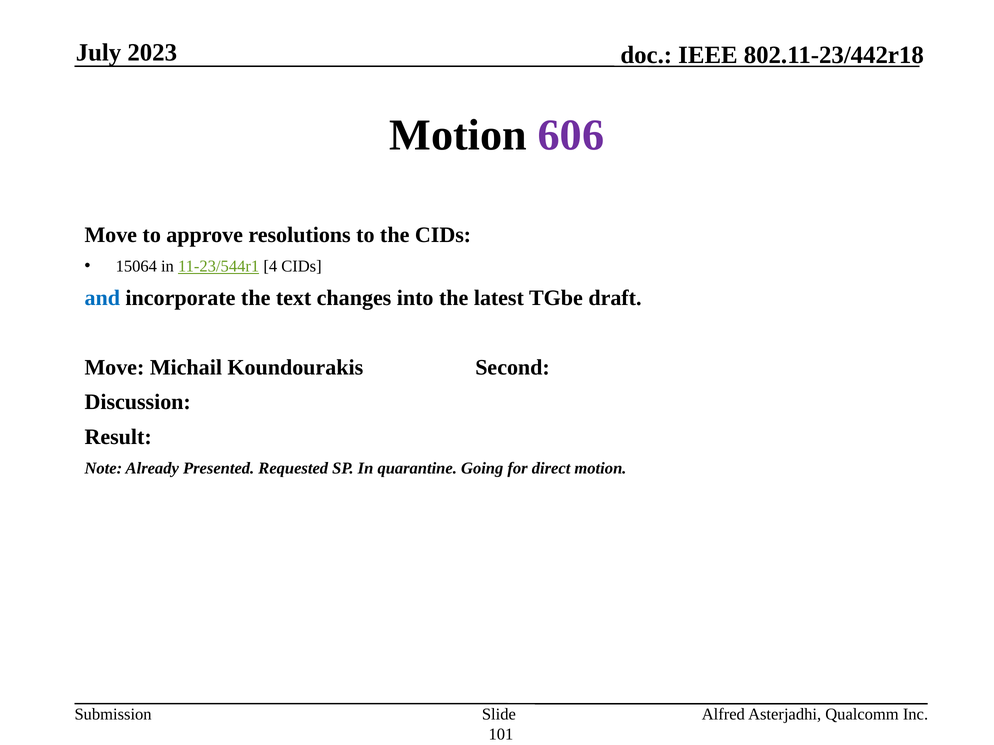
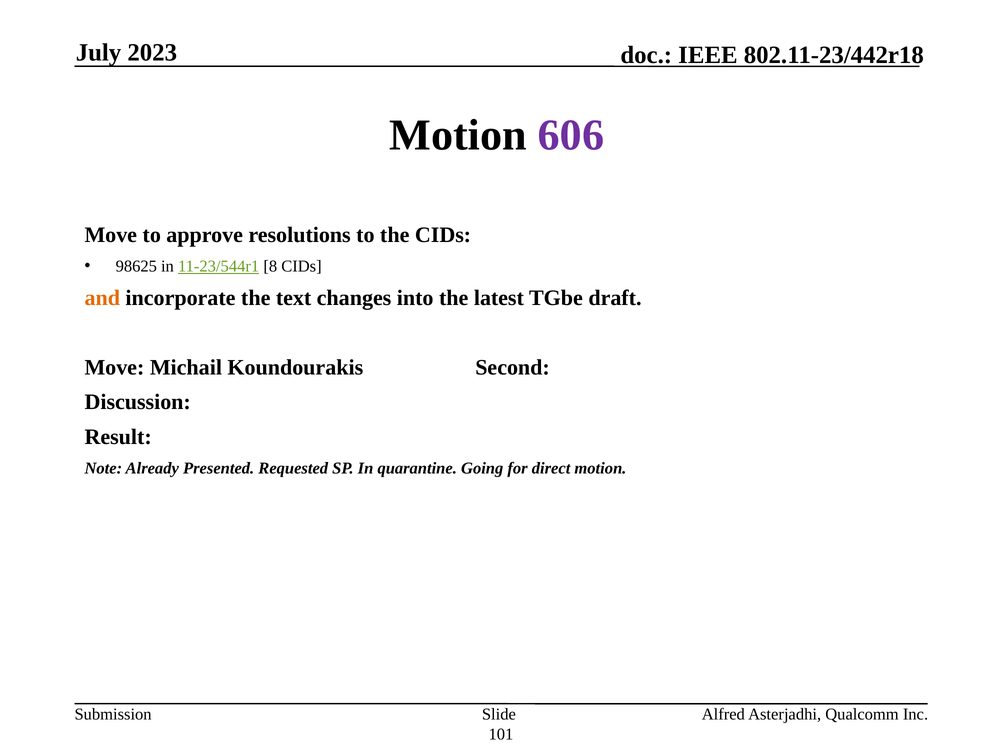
15064: 15064 -> 98625
4: 4 -> 8
and colour: blue -> orange
